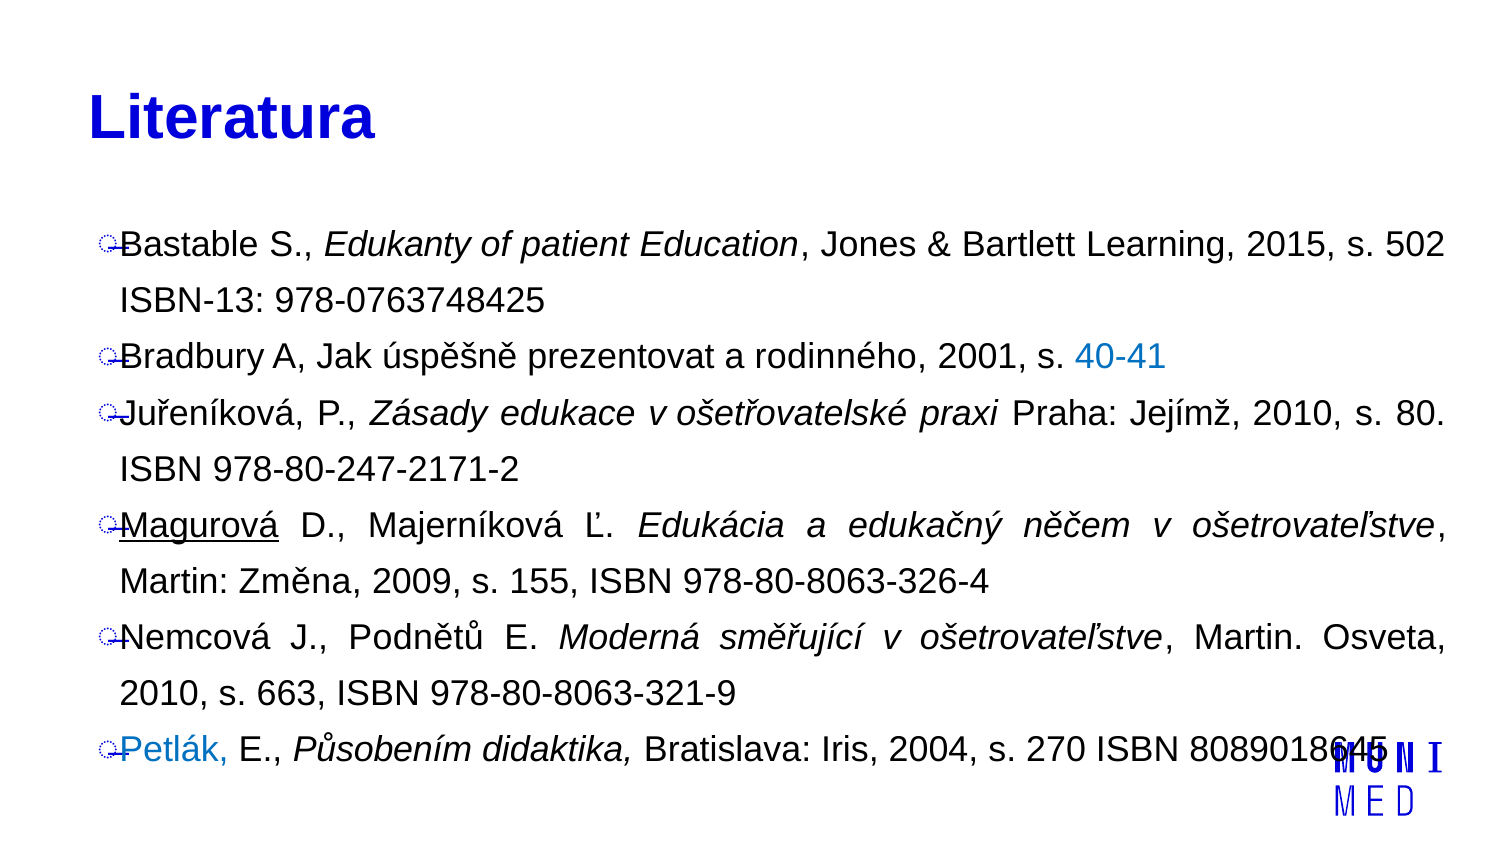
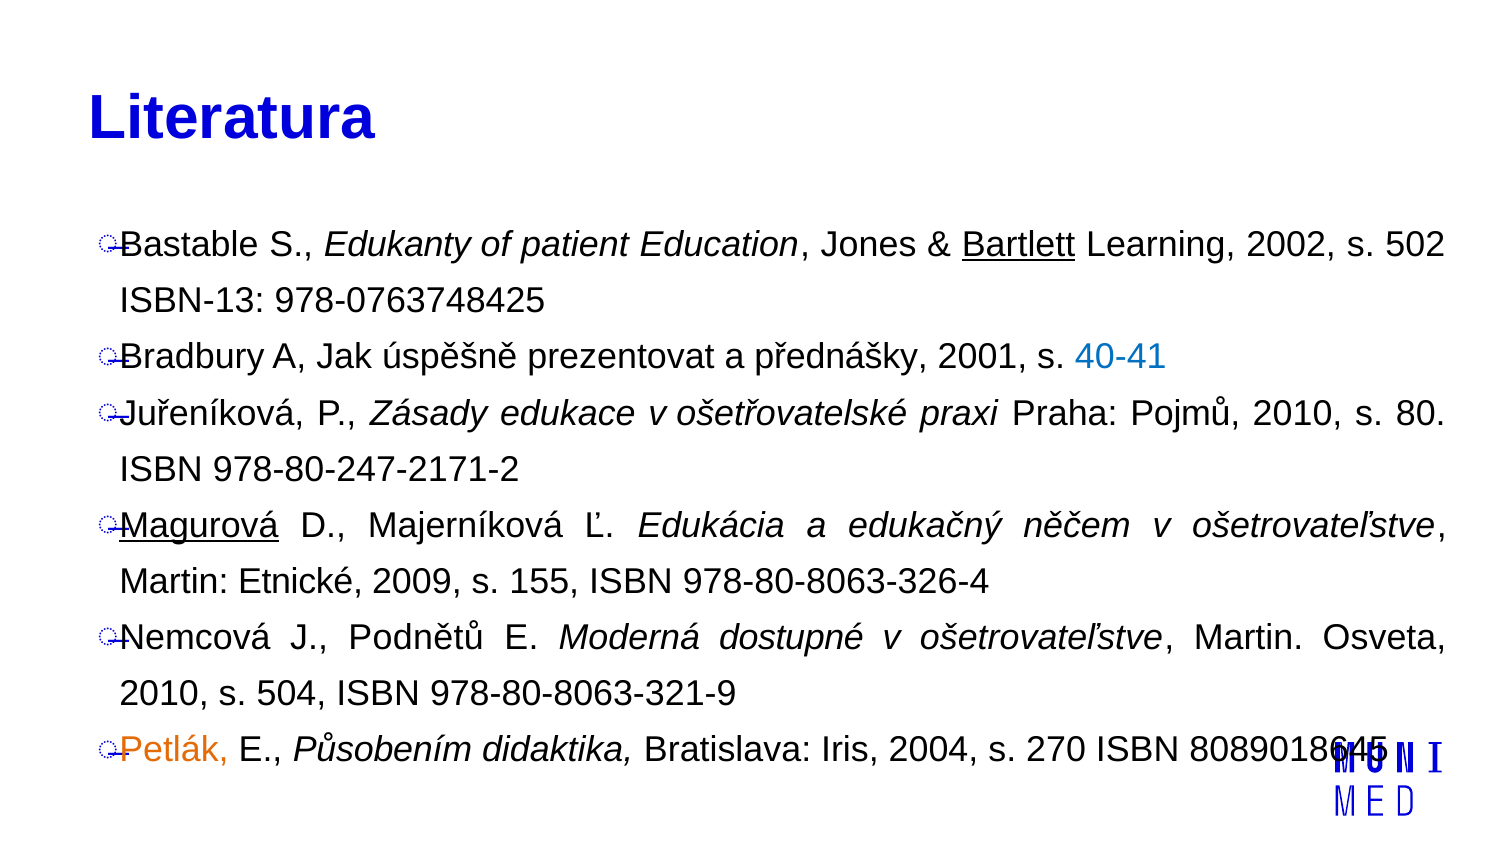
Bartlett underline: none -> present
2015: 2015 -> 2002
rodinného: rodinného -> přednášky
Jejímž: Jejímž -> Pojmů
Změna: Změna -> Etnické
směřující: směřující -> dostupné
663: 663 -> 504
Petlák colour: blue -> orange
